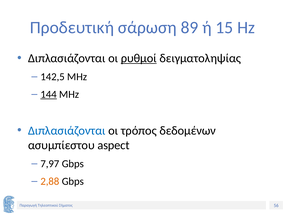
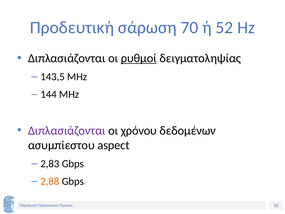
89: 89 -> 70
15: 15 -> 52
142,5: 142,5 -> 143,5
144 underline: present -> none
Διπλασιάζονται at (67, 130) colour: blue -> purple
τρόπος: τρόπος -> χρόνου
7,97: 7,97 -> 2,83
